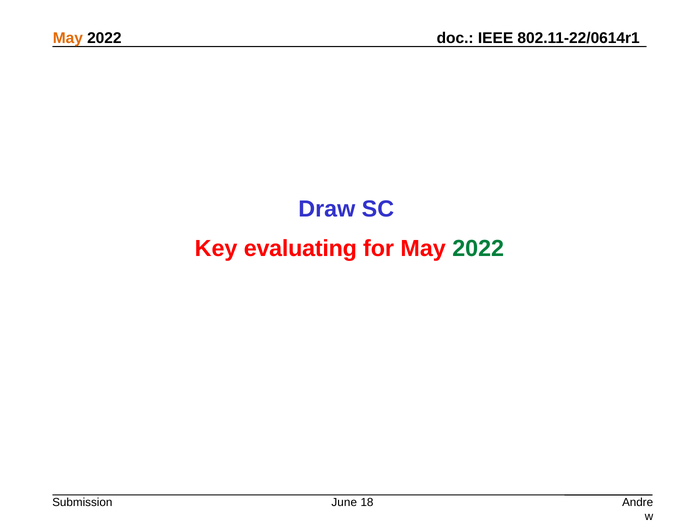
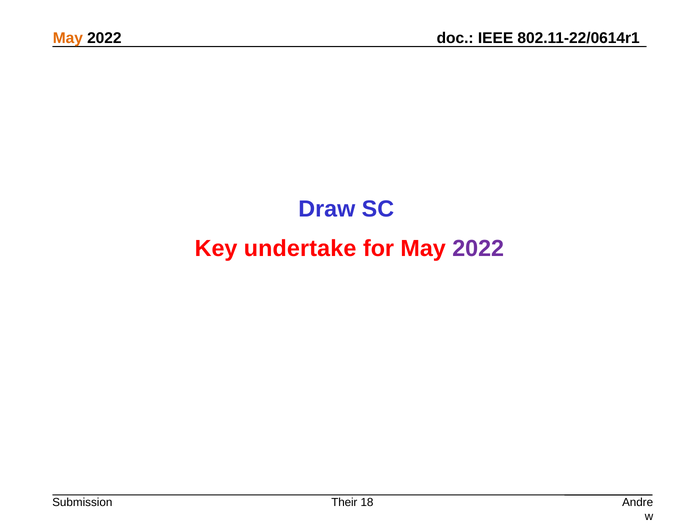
evaluating: evaluating -> undertake
2022 at (478, 249) colour: green -> purple
June: June -> Their
